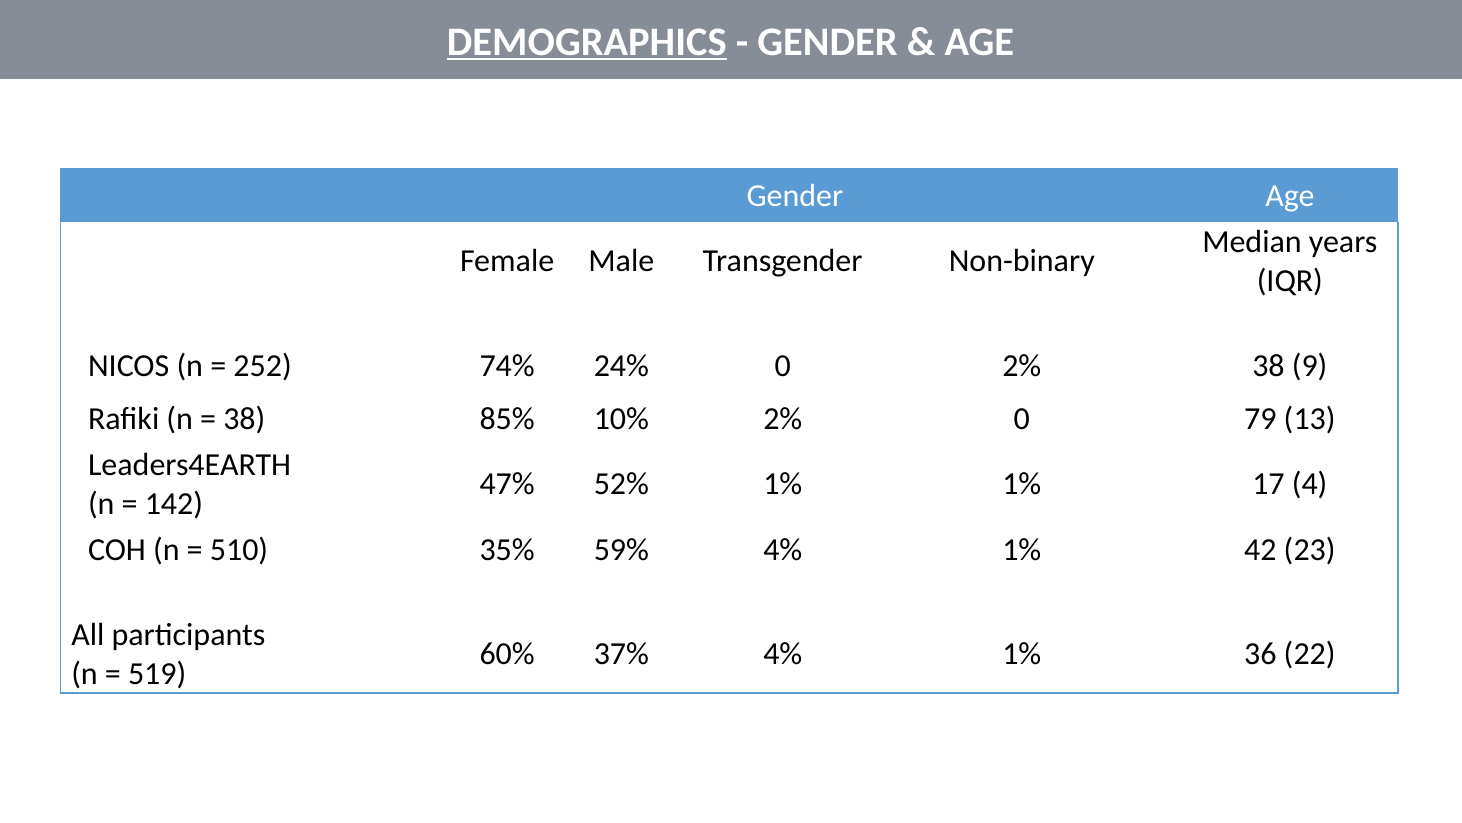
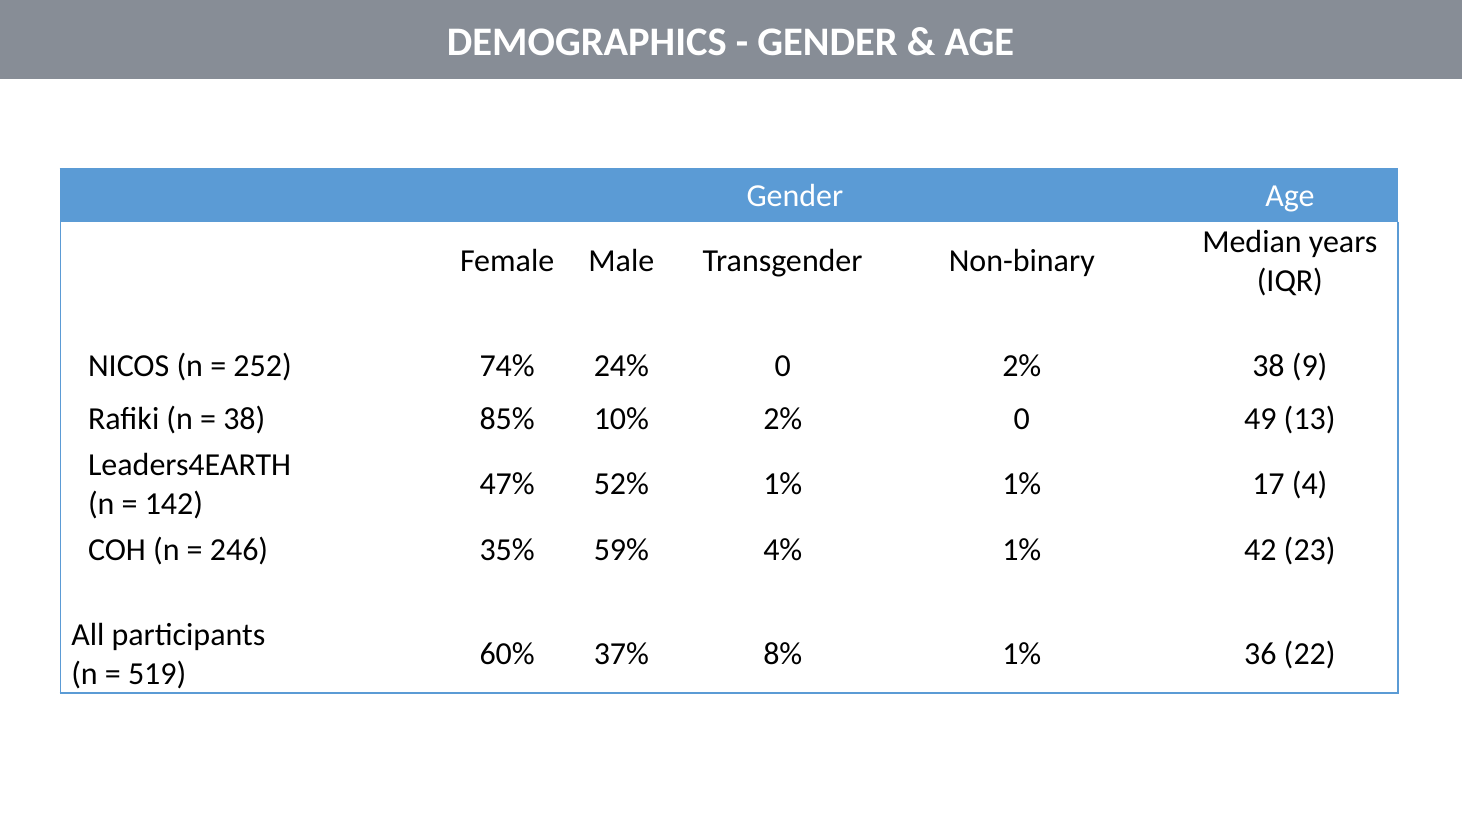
DEMOGRAPHICS underline: present -> none
79: 79 -> 49
510: 510 -> 246
37% 4%: 4% -> 8%
